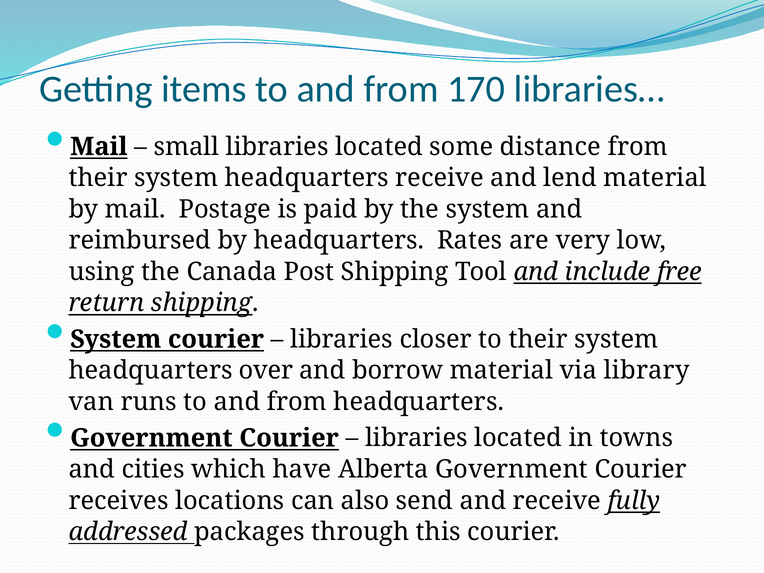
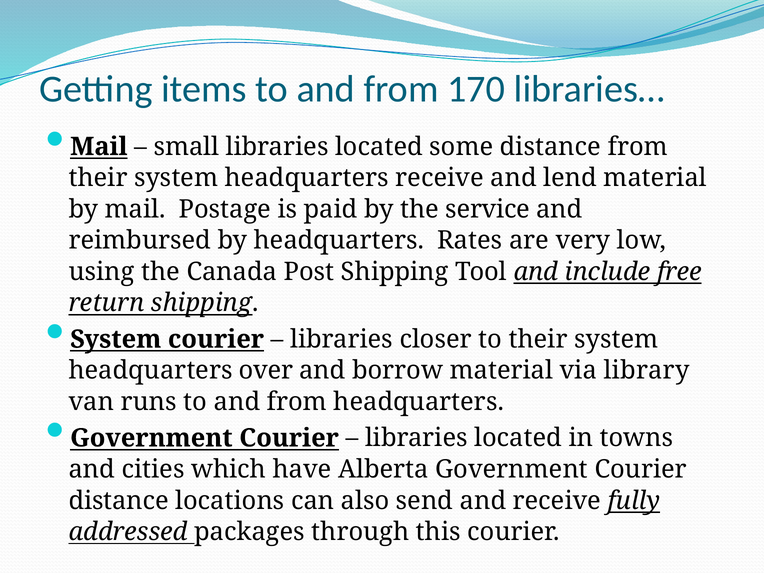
the system: system -> service
receives at (119, 501): receives -> distance
